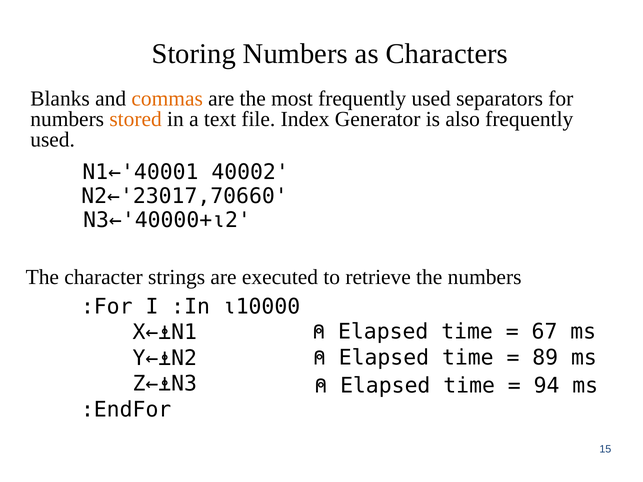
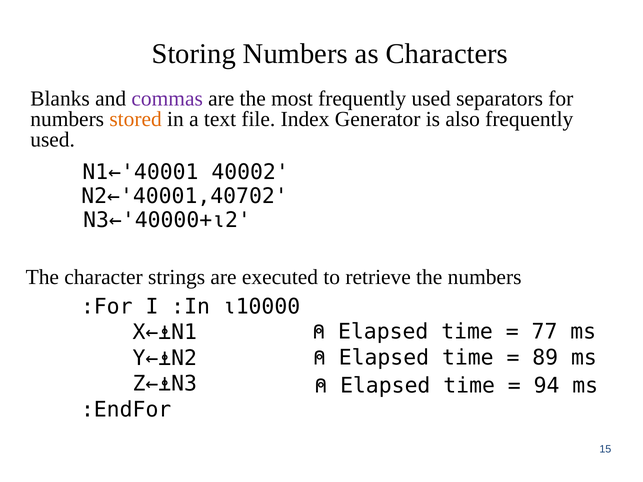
commas colour: orange -> purple
N2←'23017,70660: N2←'23017,70660 -> N2←'40001,40702
67: 67 -> 77
